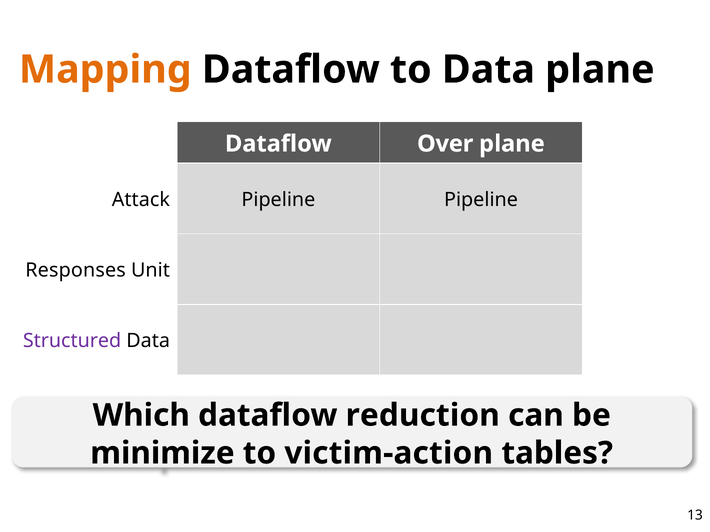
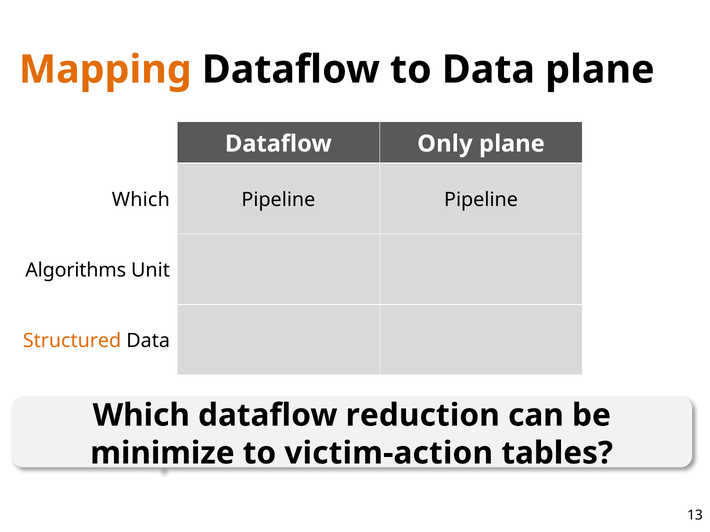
Over: Over -> Only
Attack at (141, 200): Attack -> Which
Responses: Responses -> Algorithms
Structured colour: purple -> orange
